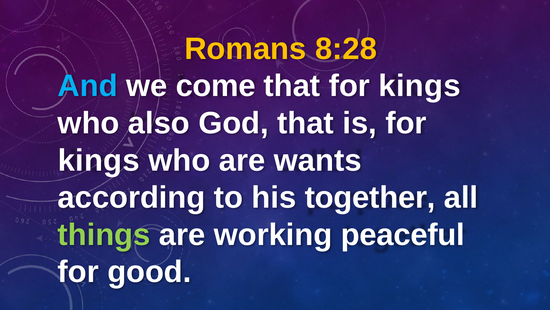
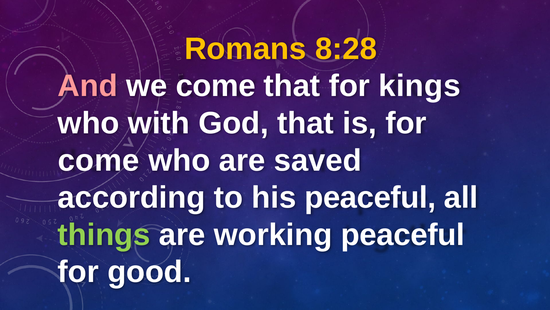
And colour: light blue -> pink
also: also -> with
kings at (99, 160): kings -> come
wants: wants -> saved
his together: together -> peaceful
